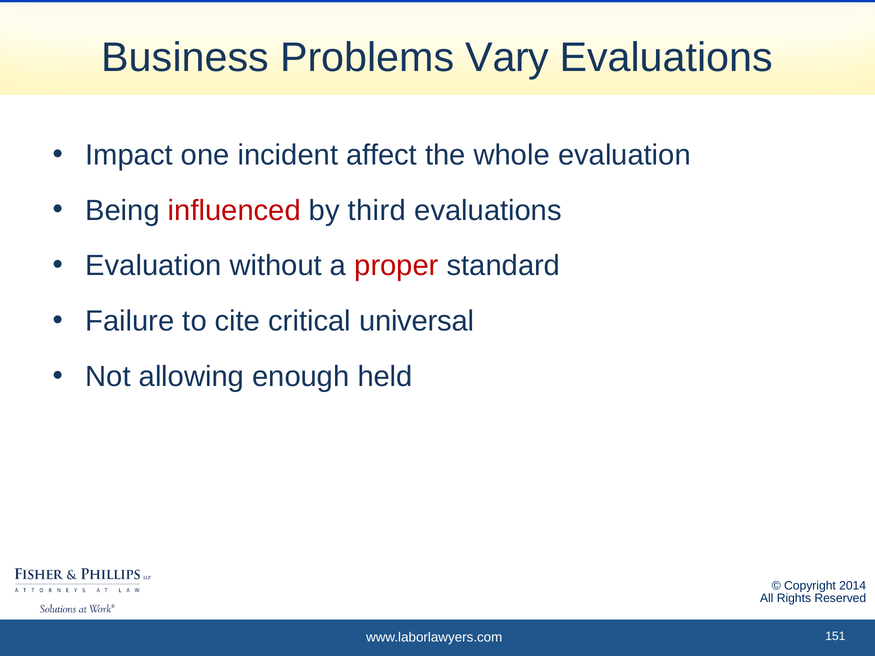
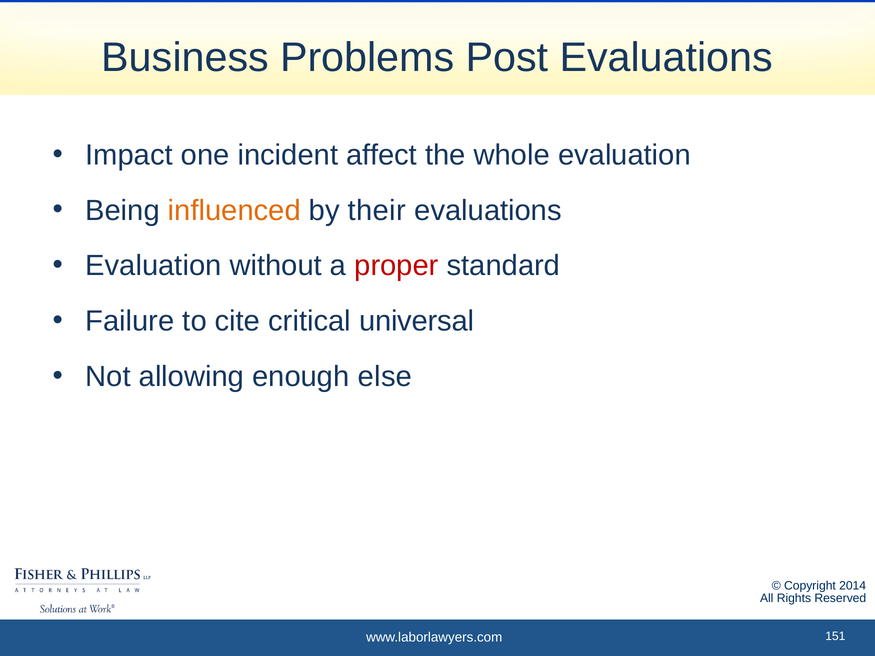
Vary: Vary -> Post
influenced colour: red -> orange
third: third -> their
held: held -> else
